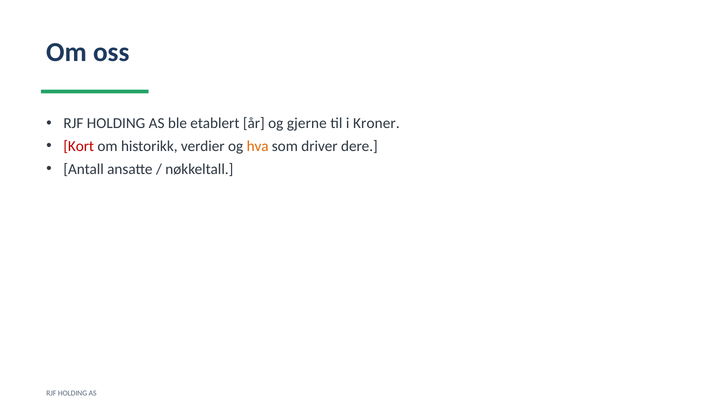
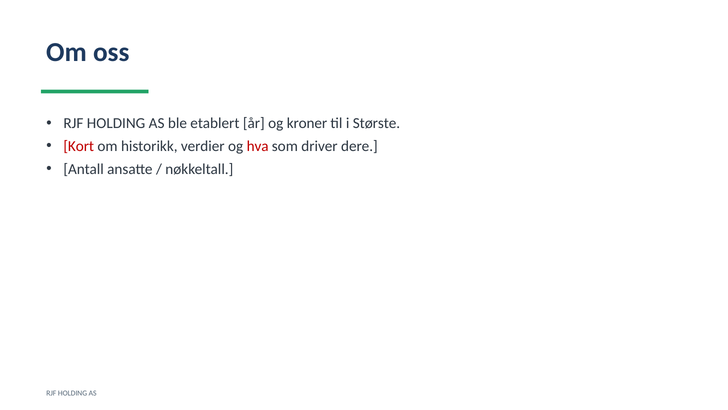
gjerne: gjerne -> kroner
Kroner: Kroner -> Største
hva colour: orange -> red
